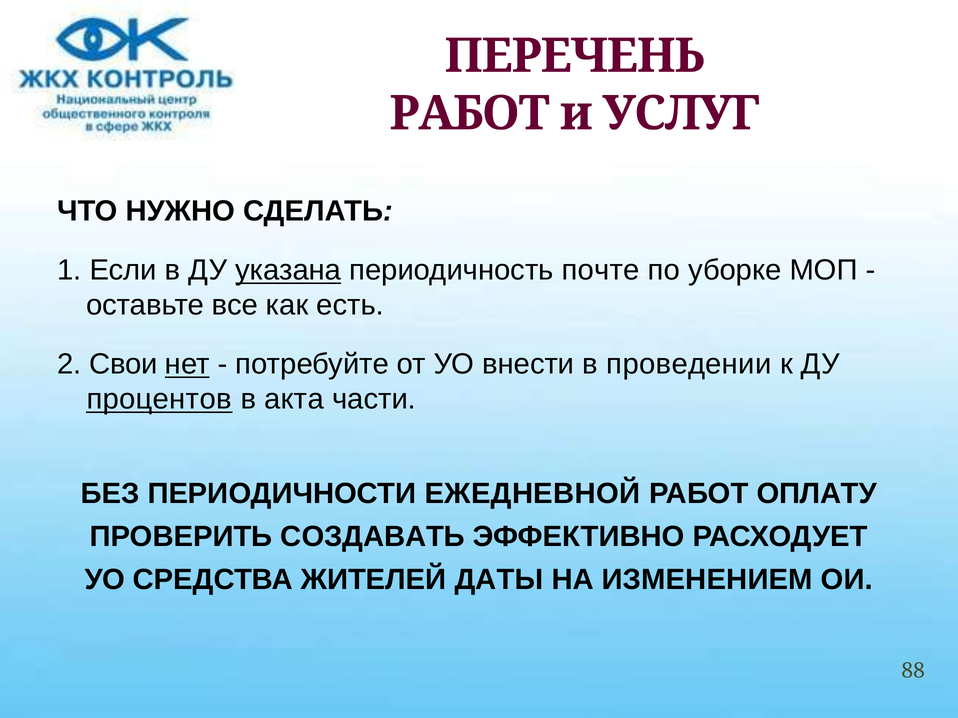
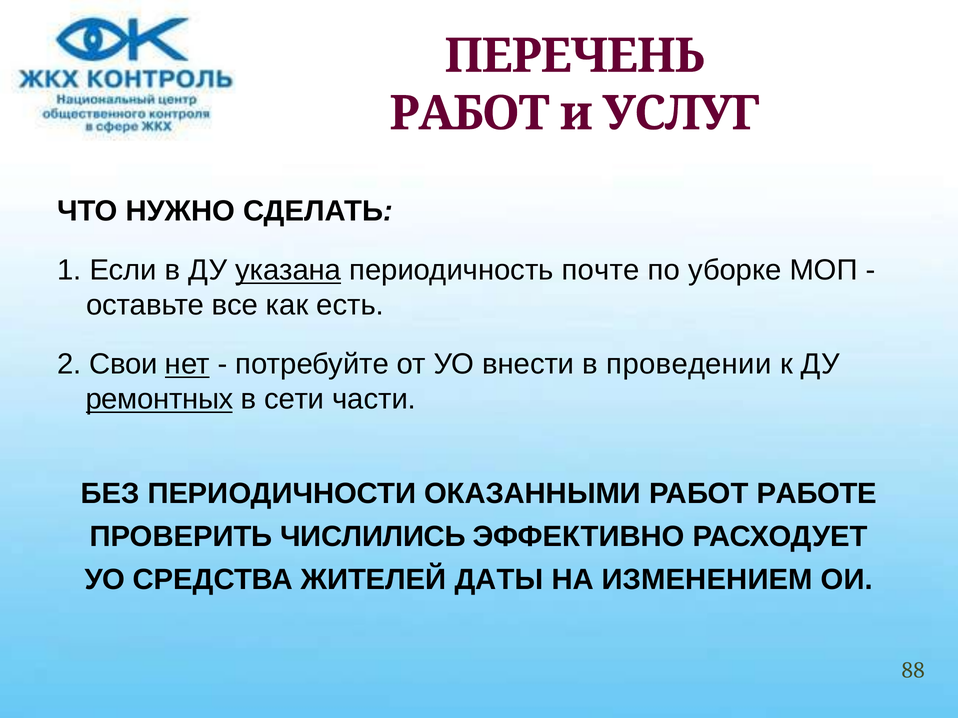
процентов: процентов -> ремонтных
акта: акта -> сети
ЕЖЕДНЕВНОЙ: ЕЖЕДНЕВНОЙ -> ОКАЗАННЫМИ
ОПЛАТУ: ОПЛАТУ -> РАБОТЕ
СОЗДАВАТЬ: СОЗДАВАТЬ -> ЧИСЛИЛИСЬ
